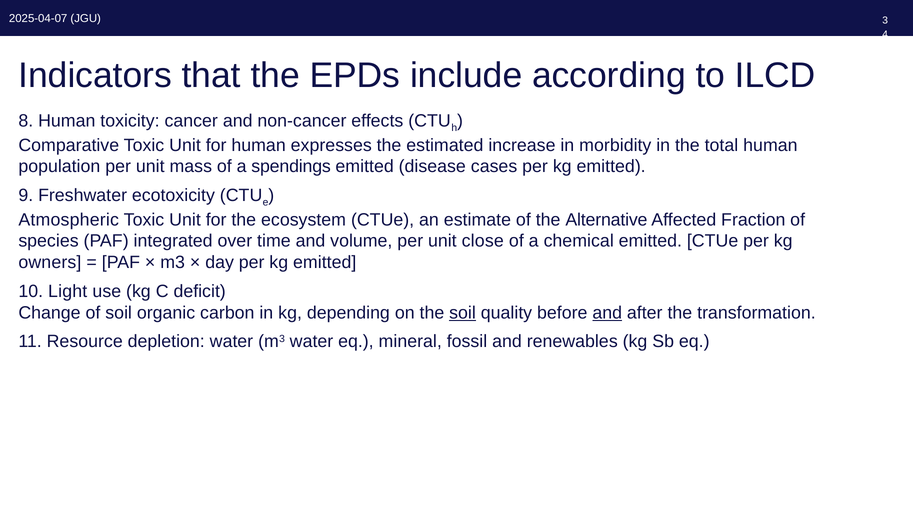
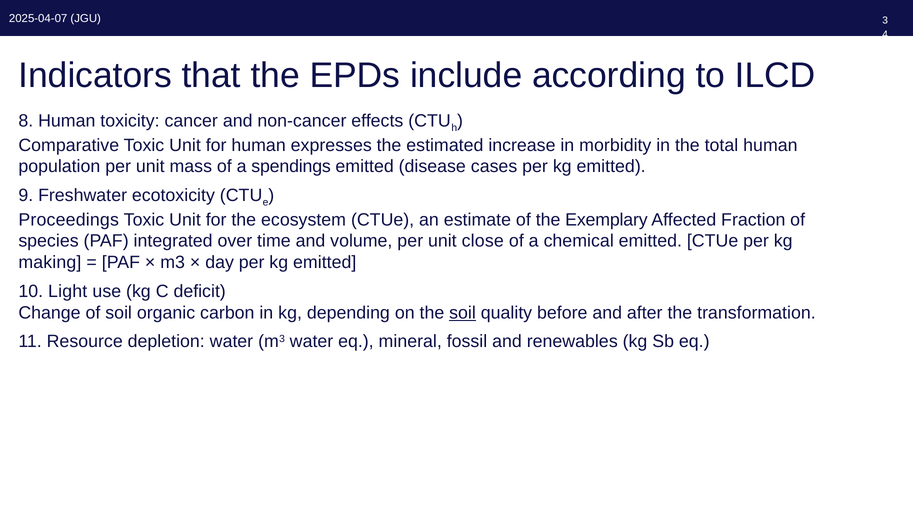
Atmospheric: Atmospheric -> Proceedings
Alternative: Alternative -> Exemplary
owners: owners -> making
and at (607, 312) underline: present -> none
